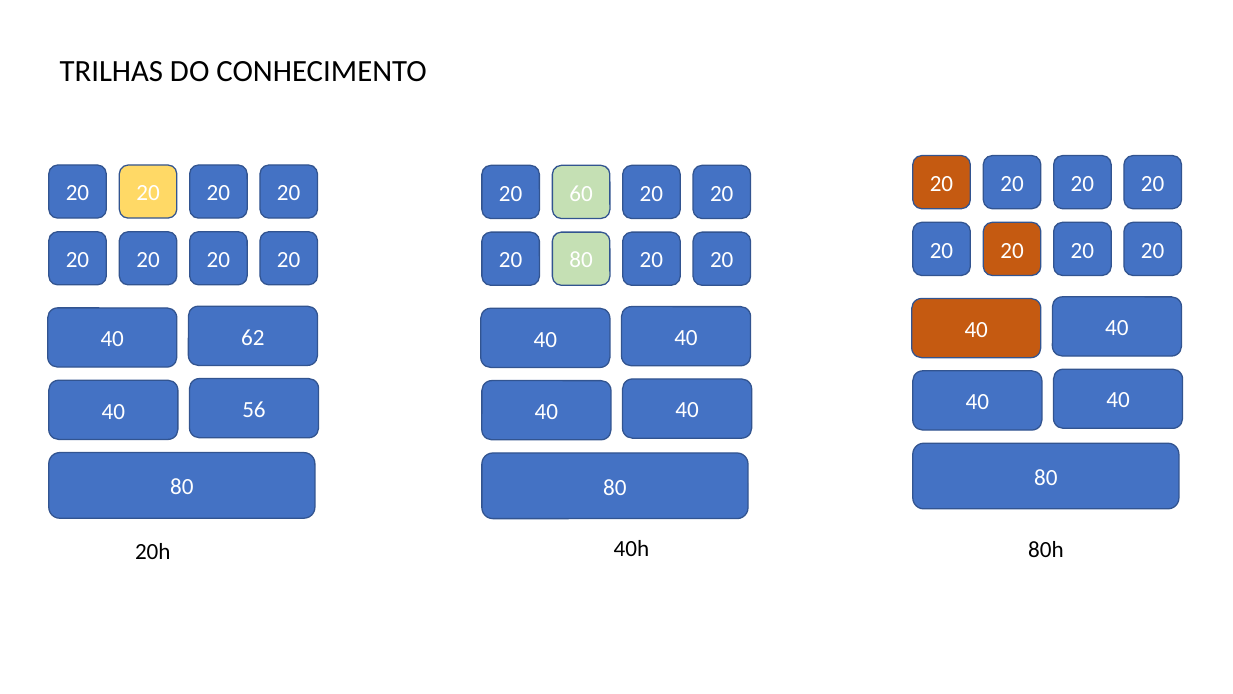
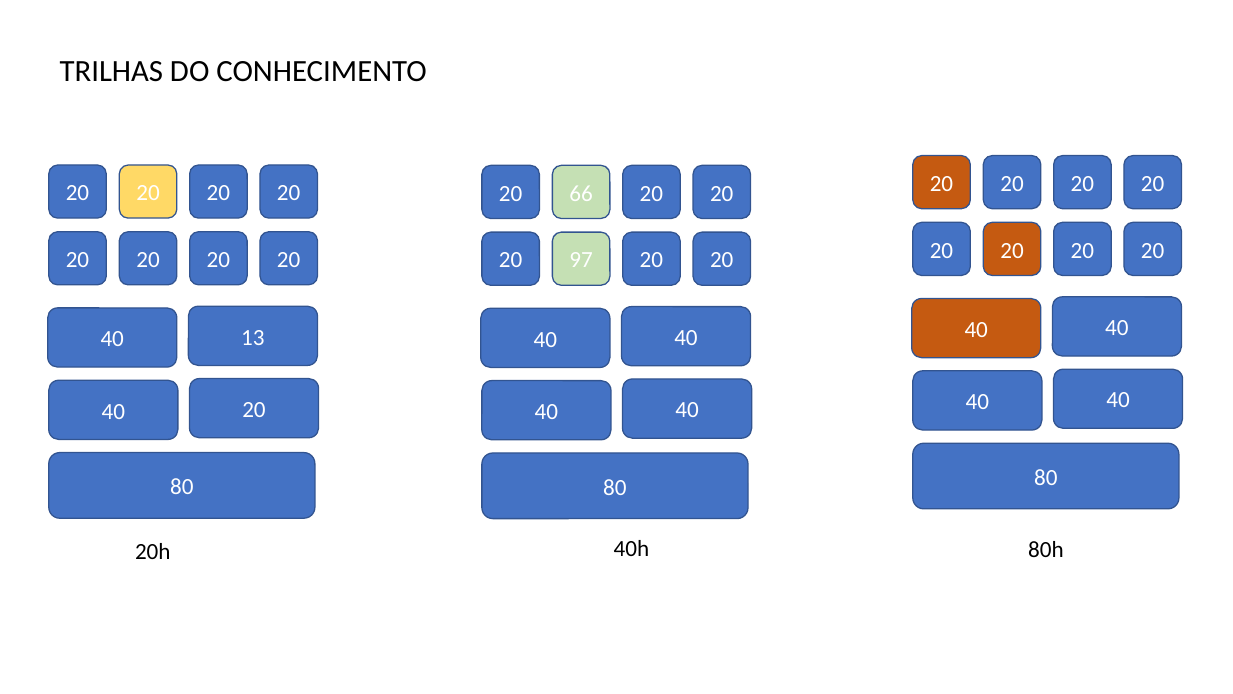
60: 60 -> 66
20 80: 80 -> 97
62: 62 -> 13
40 56: 56 -> 20
